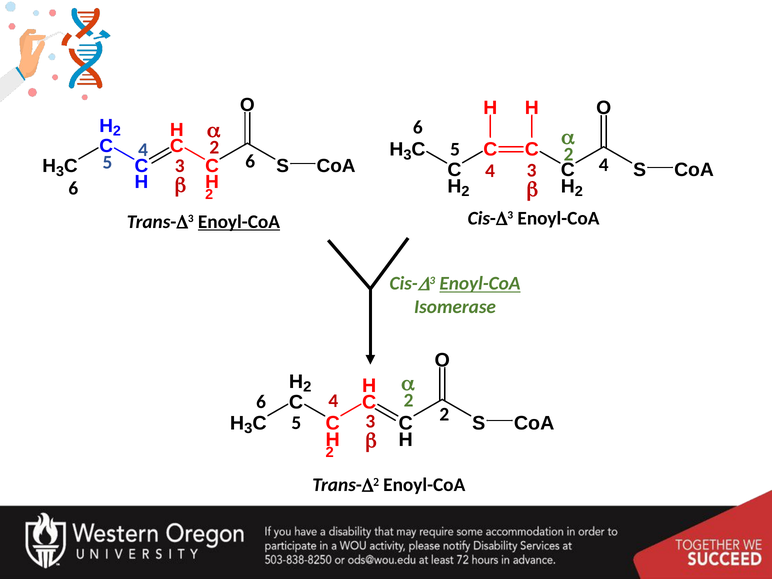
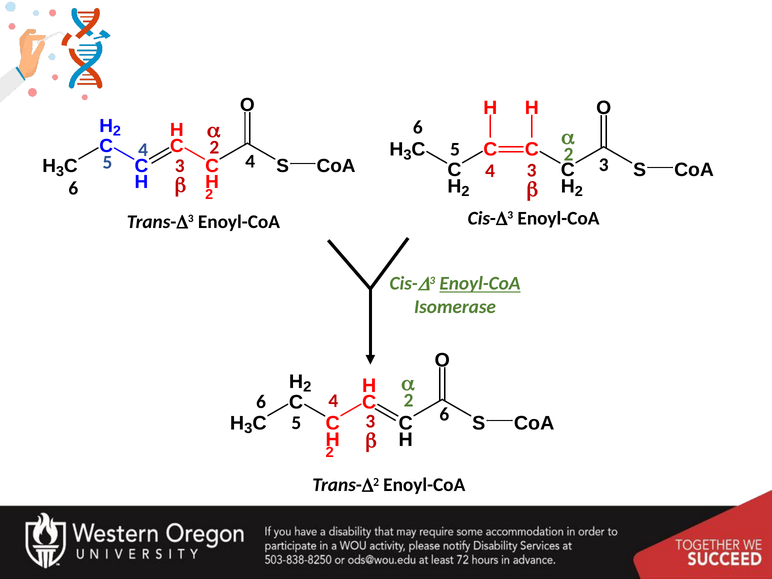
3 6: 6 -> 4
3 4: 4 -> 3
Enoyl-CoA at (239, 222) underline: present -> none
3 2: 2 -> 6
